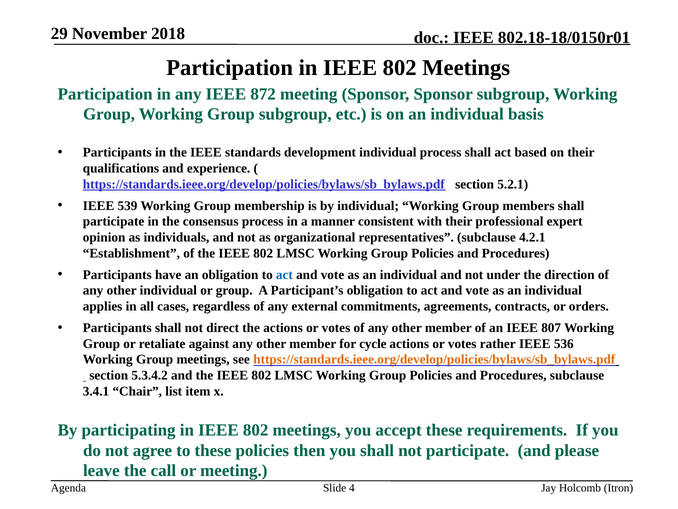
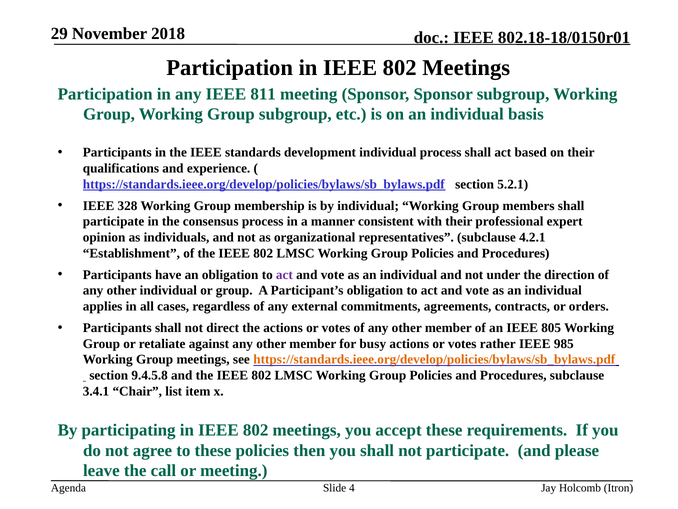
872: 872 -> 811
539: 539 -> 328
act at (284, 274) colour: blue -> purple
807: 807 -> 805
cycle: cycle -> busy
536: 536 -> 985
5.3.4.2: 5.3.4.2 -> 9.4.5.8
